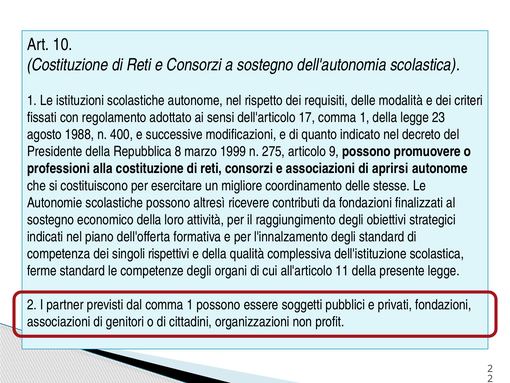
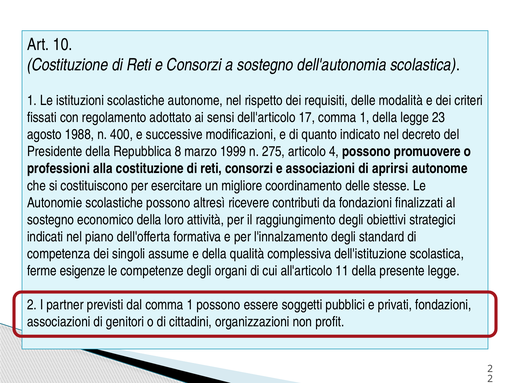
9: 9 -> 4
rispettivi: rispettivi -> assume
ferme standard: standard -> esigenze
